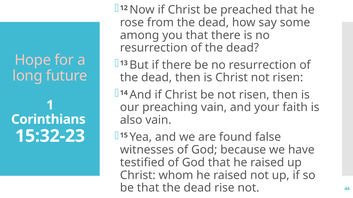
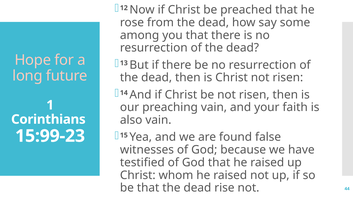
15:32-23: 15:32-23 -> 15:99-23
